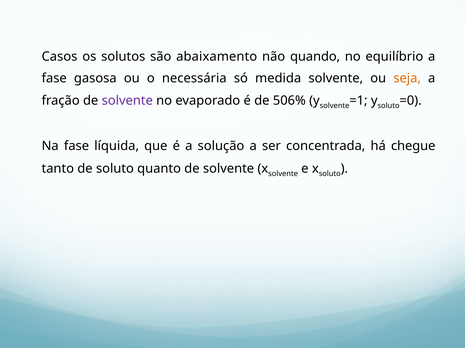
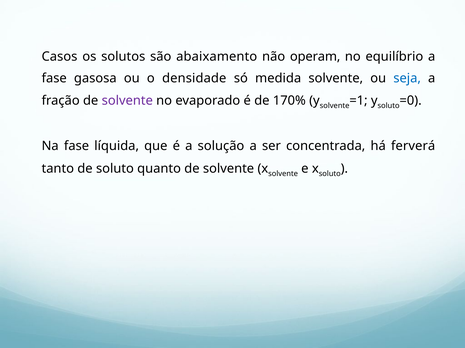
quando: quando -> operam
necessária: necessária -> densidade
seja colour: orange -> blue
506%: 506% -> 170%
chegue: chegue -> ferverá
